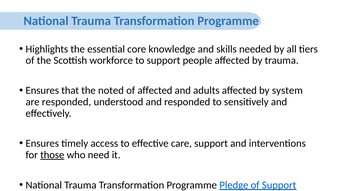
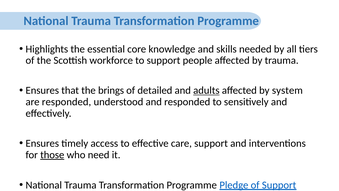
noted: noted -> brings
of affected: affected -> detailed
adults underline: none -> present
